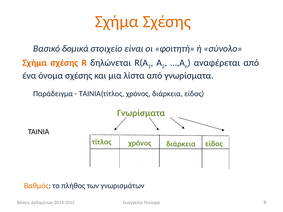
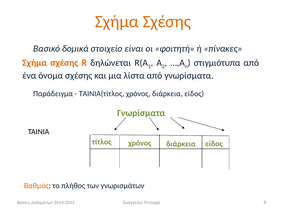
σύνολο: σύνολο -> πίνακες
αναφέρεται: αναφέρεται -> στιγμιότυπα
